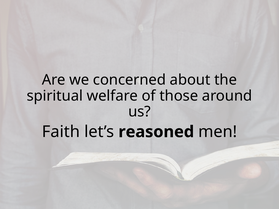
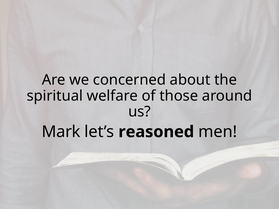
Faith: Faith -> Mark
